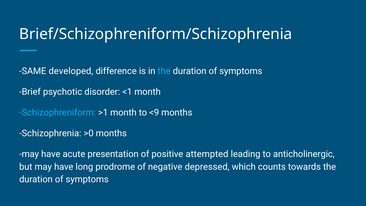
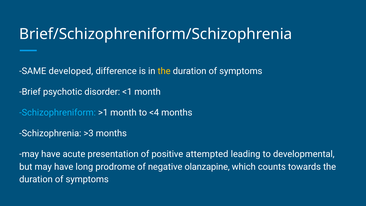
the at (164, 71) colour: light blue -> yellow
<9: <9 -> <4
>0: >0 -> >3
anticholinergic: anticholinergic -> developmental
depressed: depressed -> olanzapine
